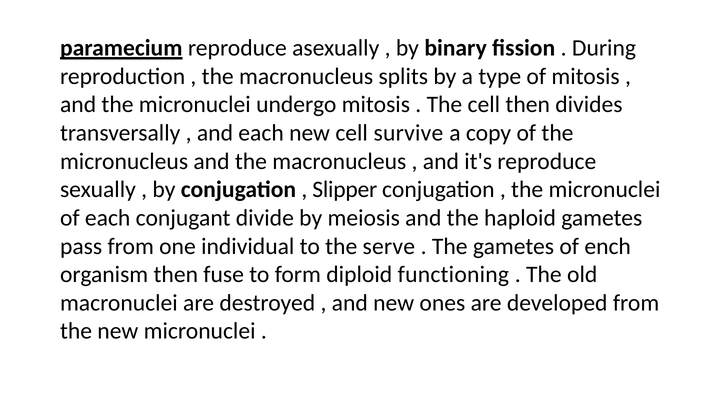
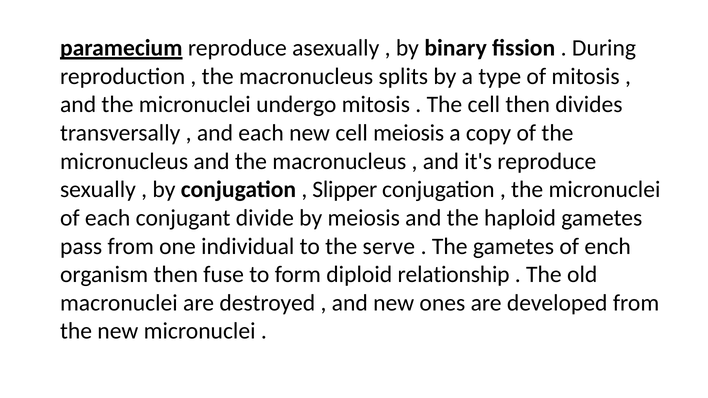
cell survive: survive -> meiosis
functioning: functioning -> relationship
